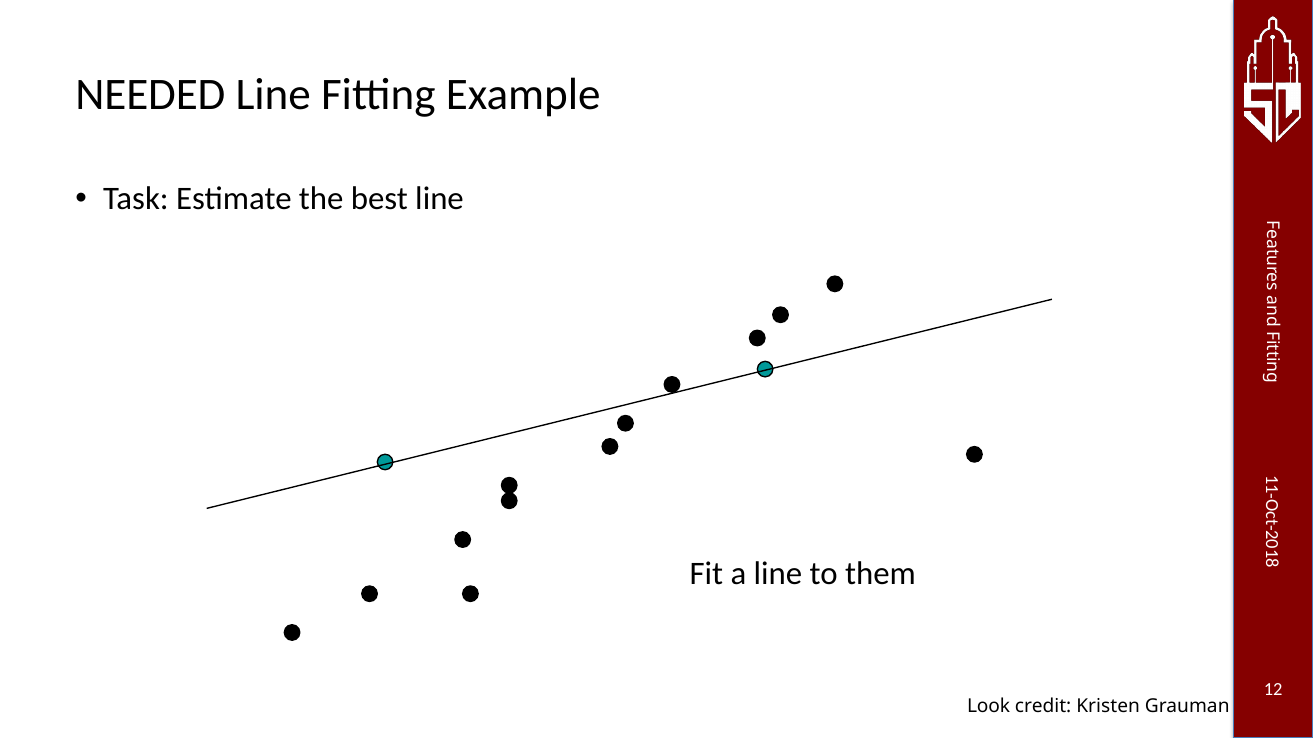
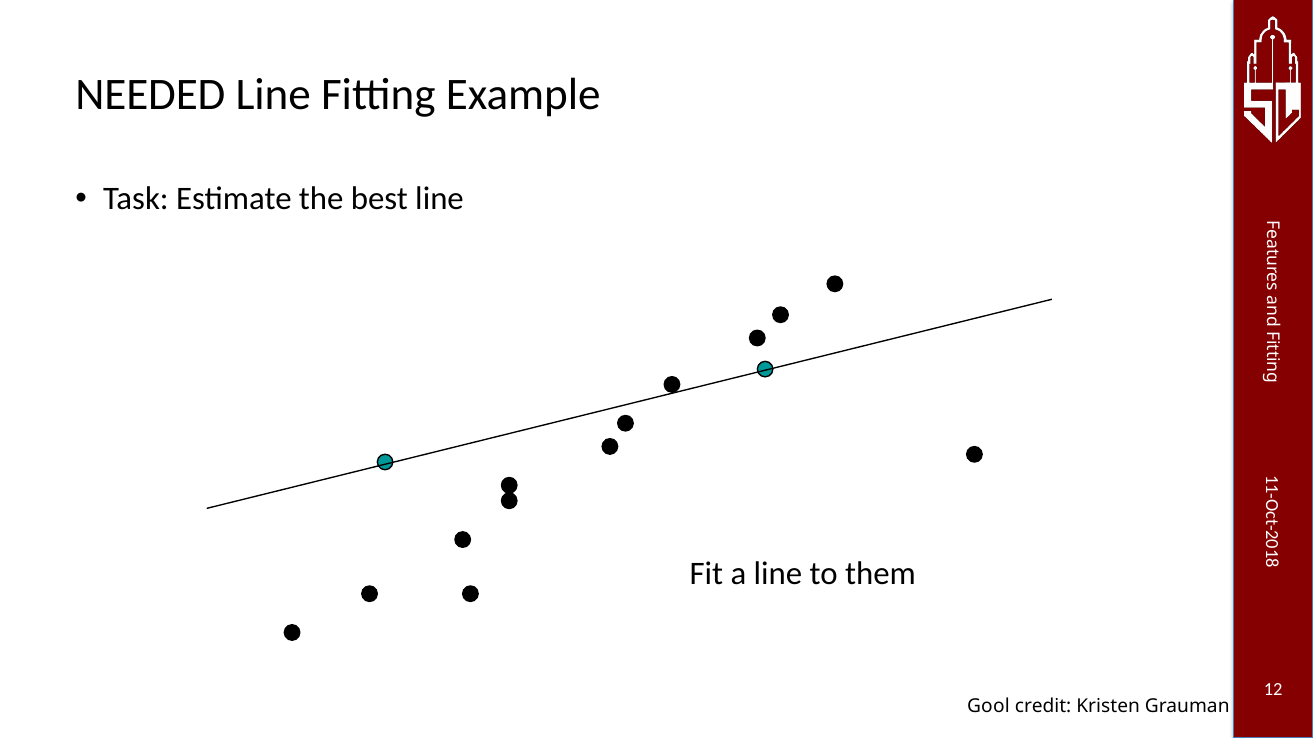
Look: Look -> Gool
